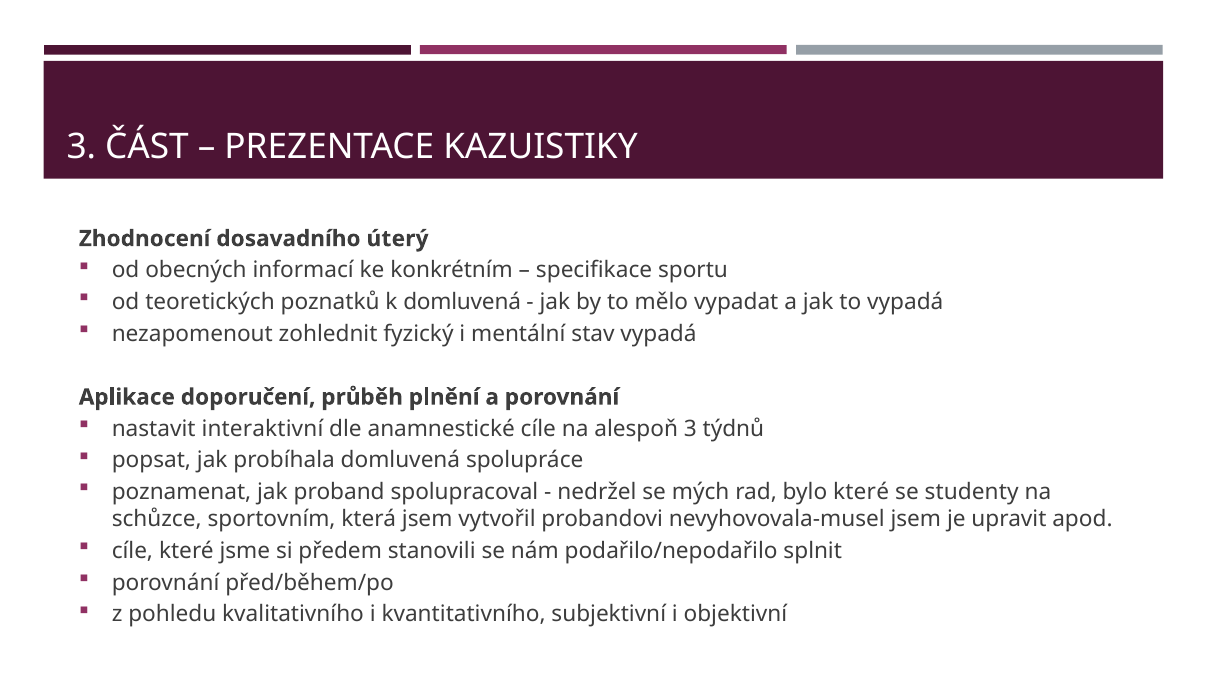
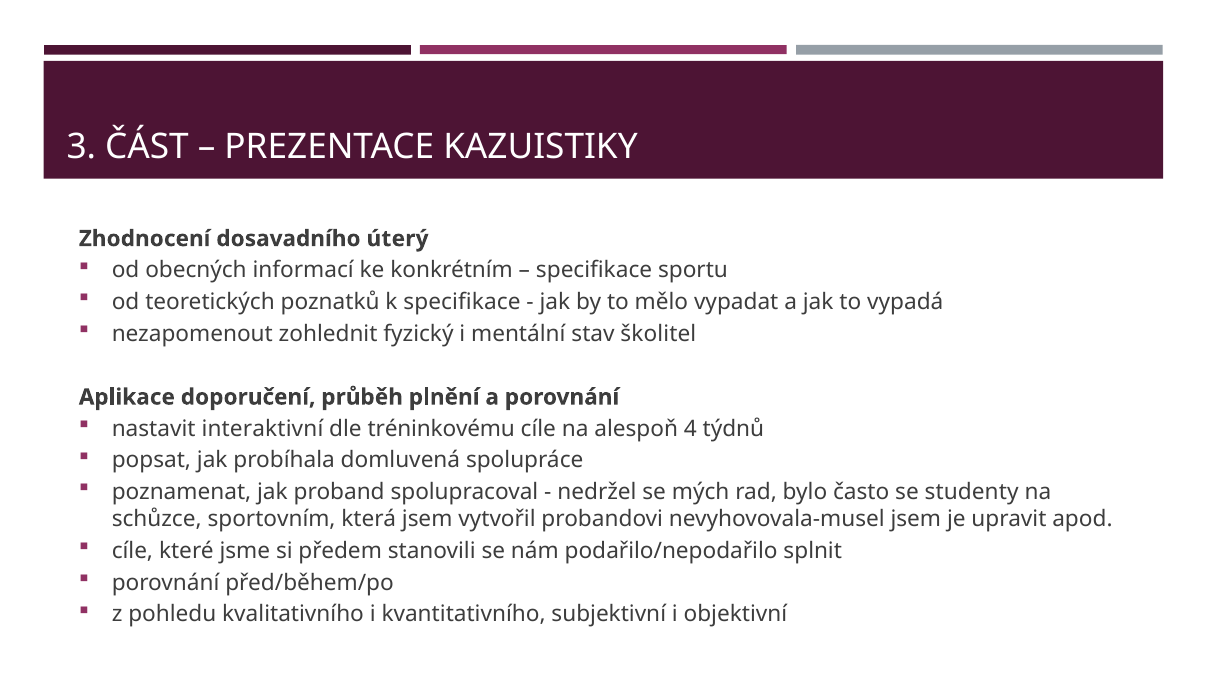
k domluvená: domluvená -> specifikace
stav vypadá: vypadá -> školitel
anamnestické: anamnestické -> tréninkovému
alespoň 3: 3 -> 4
bylo které: které -> často
